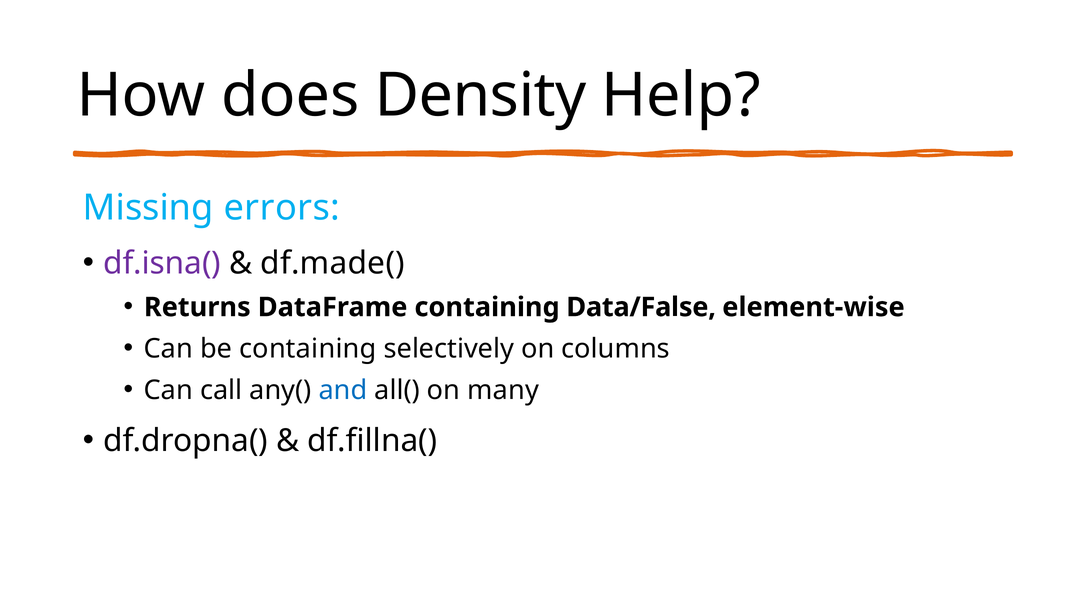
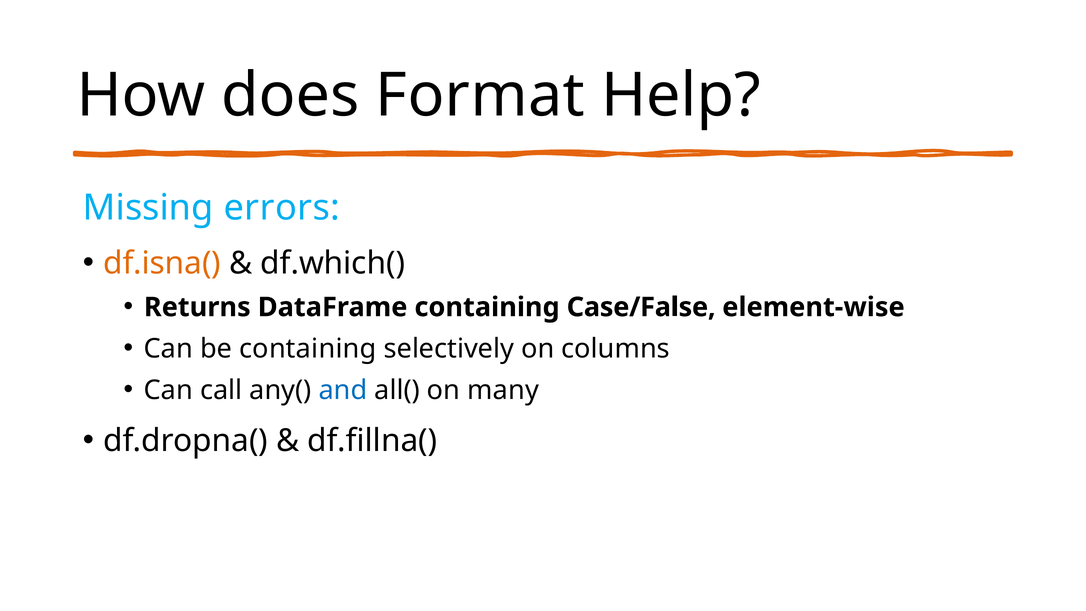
Density: Density -> Format
df.isna( colour: purple -> orange
df.made(: df.made( -> df.which(
Data/False: Data/False -> Case/False
